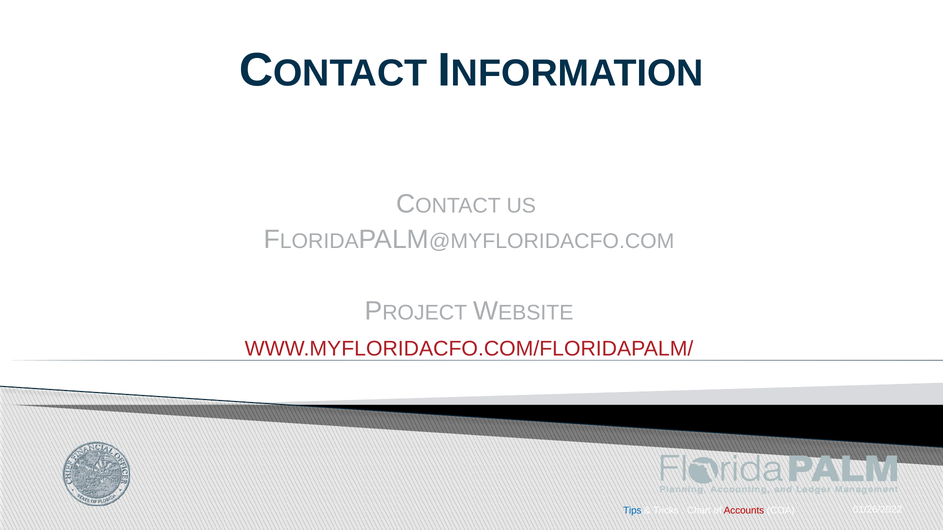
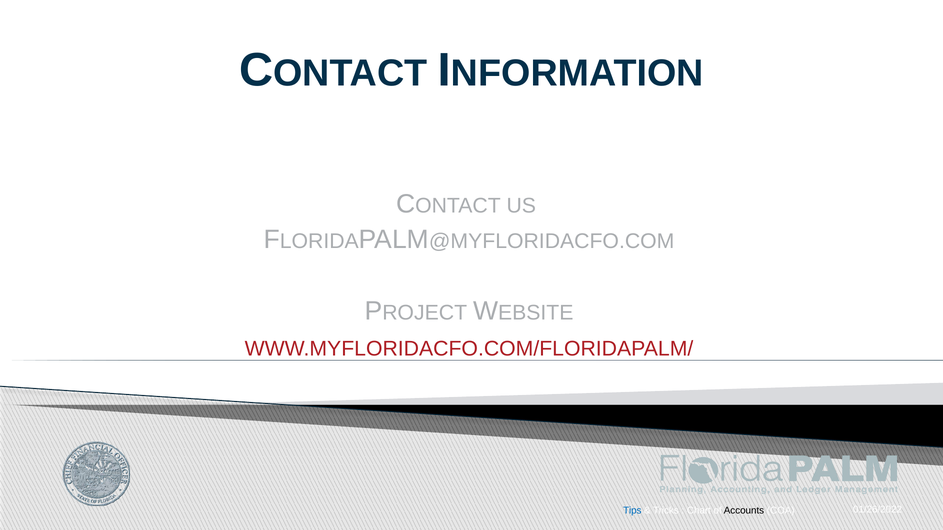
Accounts colour: red -> black
